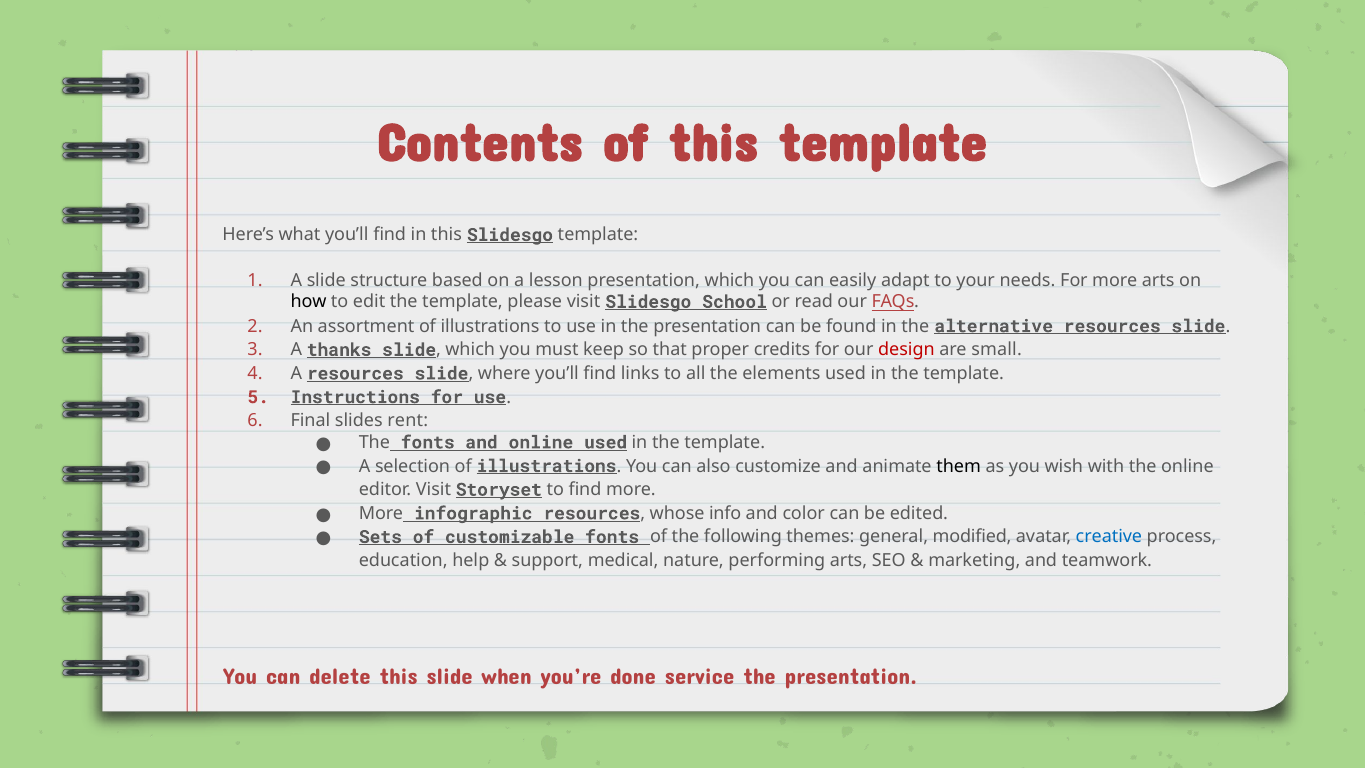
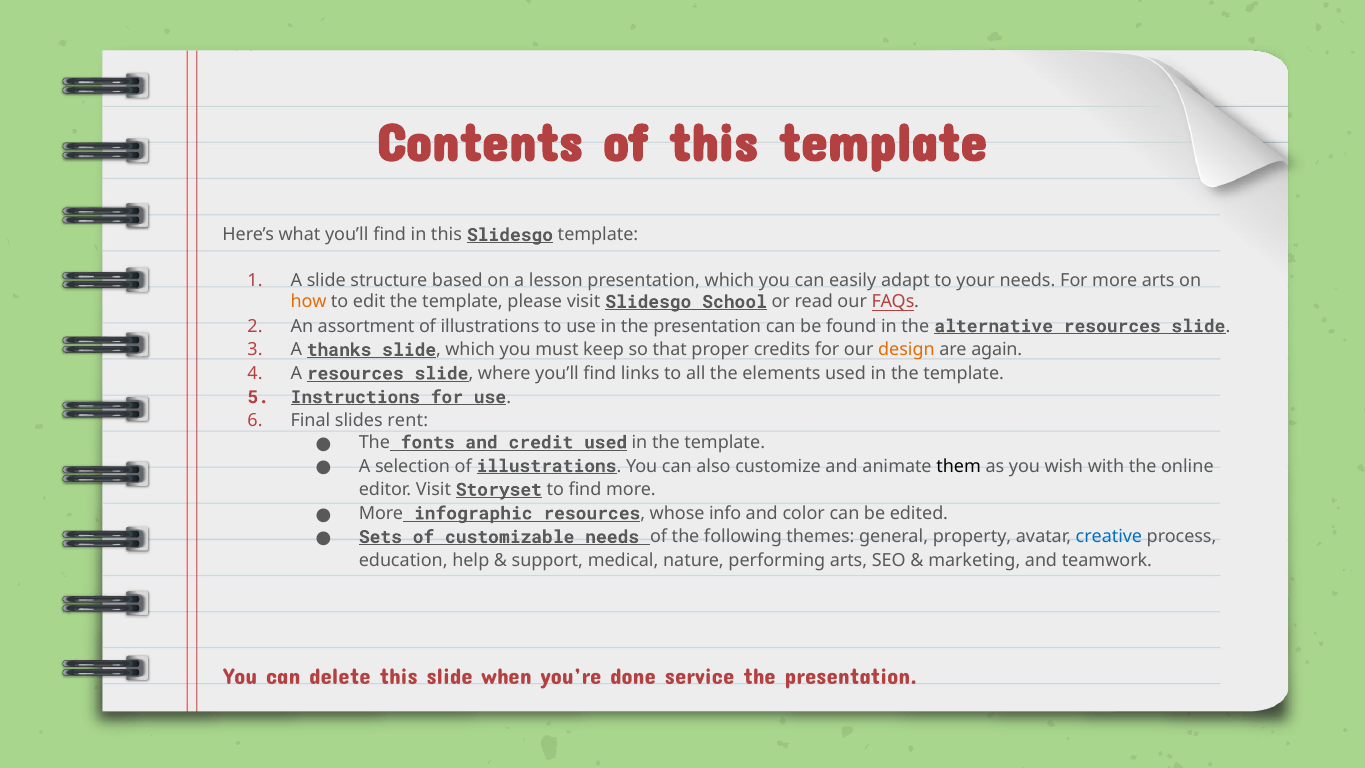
how colour: black -> orange
design colour: red -> orange
small: small -> again
and online: online -> credit
customizable fonts: fonts -> needs
modified: modified -> property
